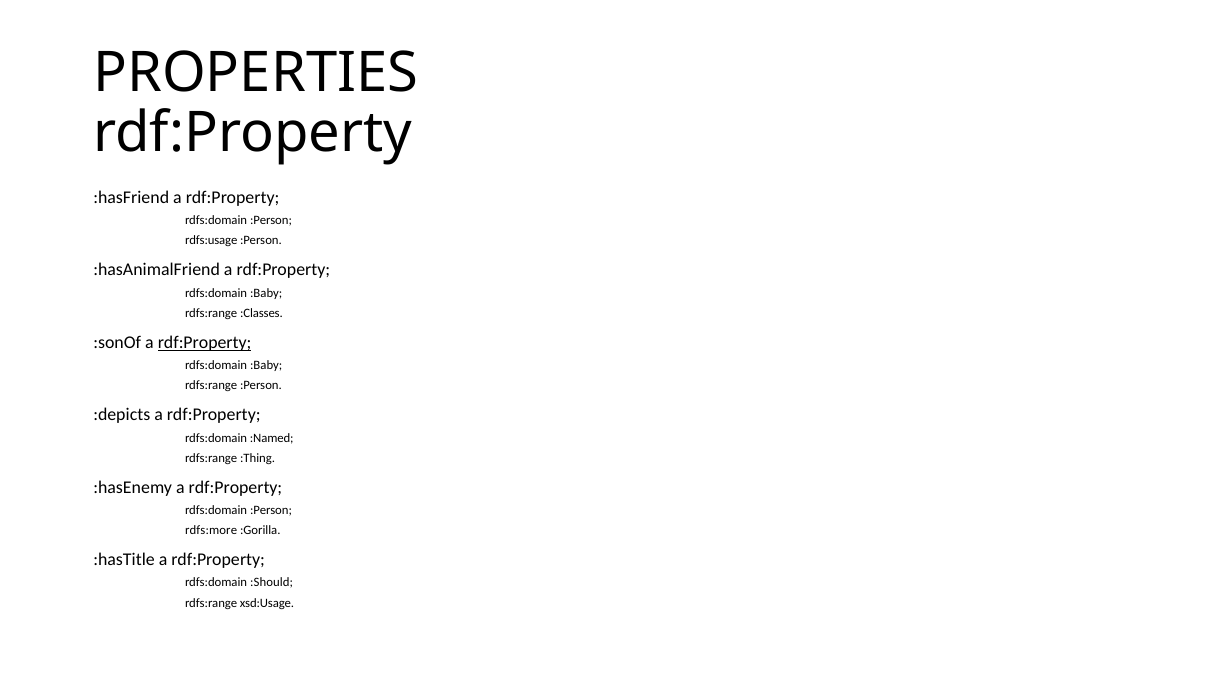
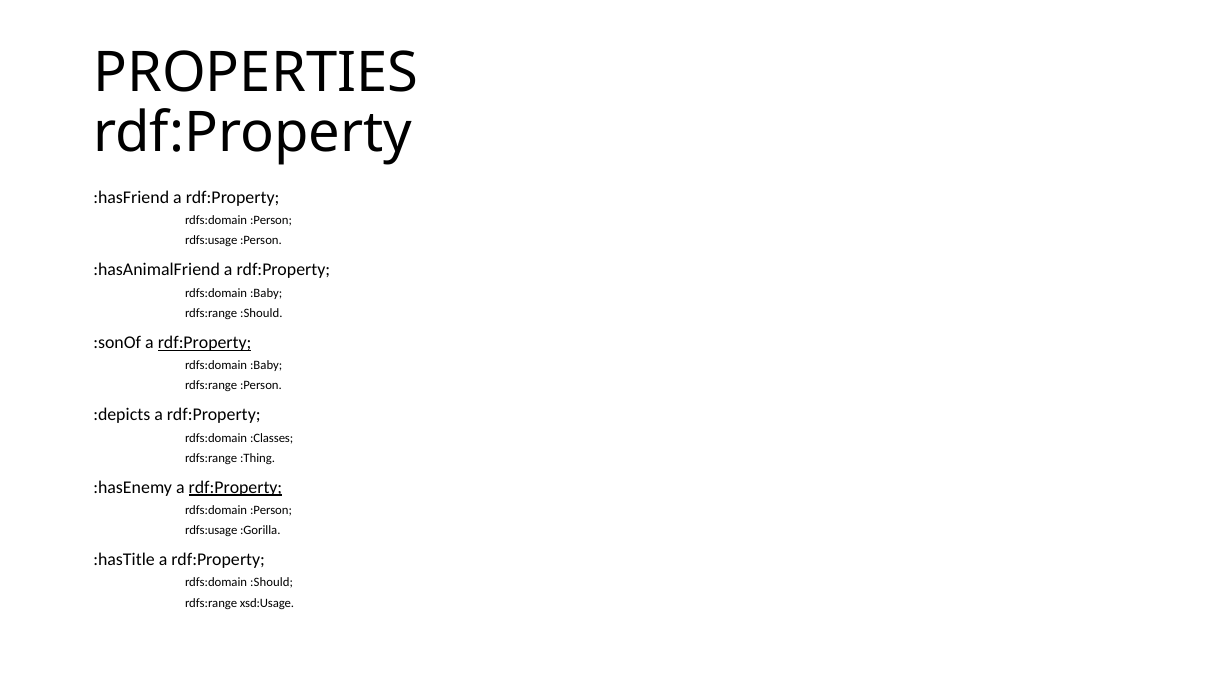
rdfs:range :Classes: :Classes -> :Should
:Named: :Named -> :Classes
rdf:Property at (235, 487) underline: none -> present
rdfs:more at (211, 530): rdfs:more -> rdfs:usage
